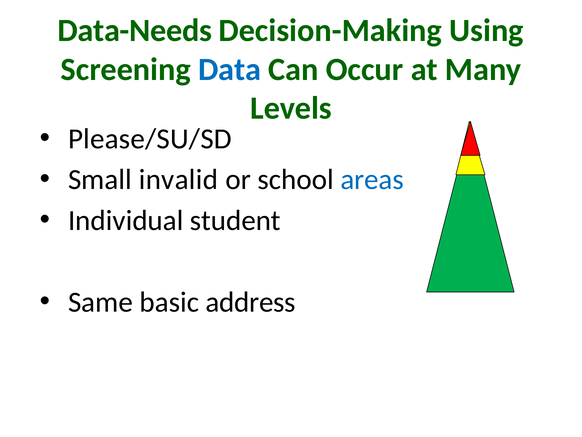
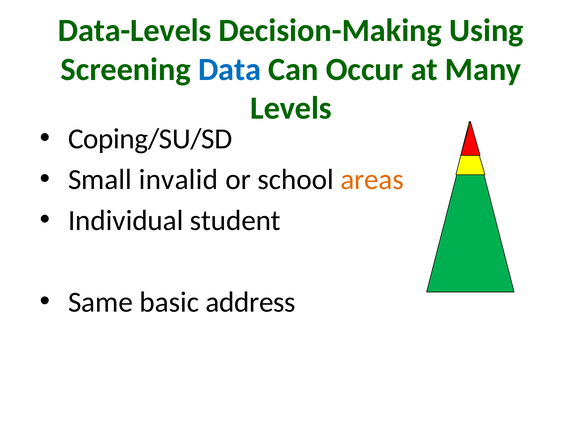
Data-Needs: Data-Needs -> Data-Levels
Please/SU/SD: Please/SU/SD -> Coping/SU/SD
areas colour: blue -> orange
